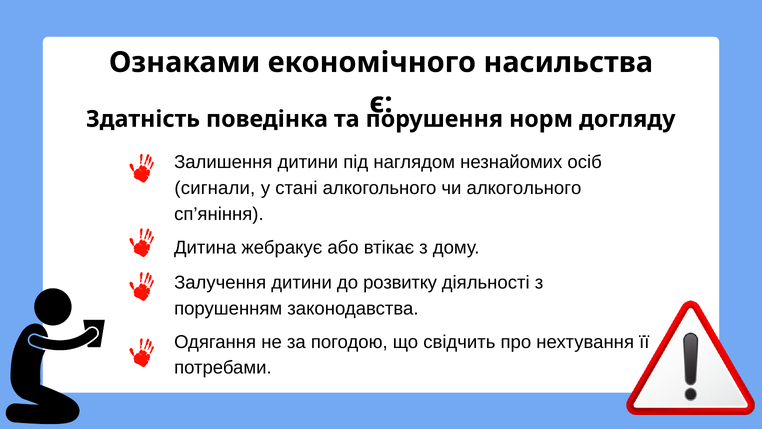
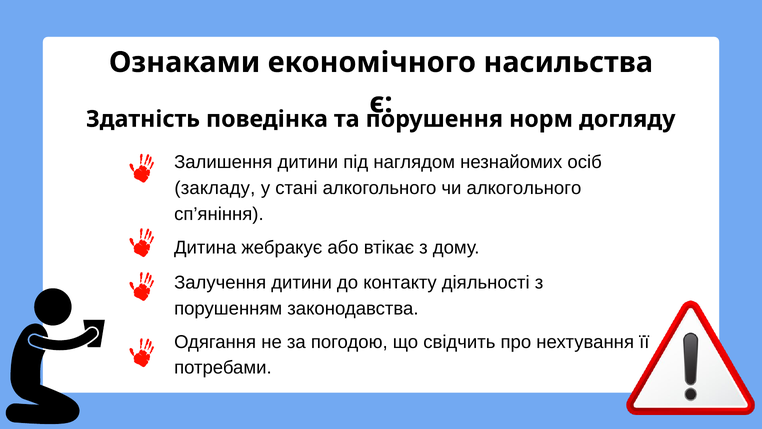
сигнали: сигнали -> закладу
розвитку: розвитку -> контакту
